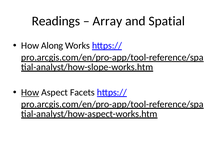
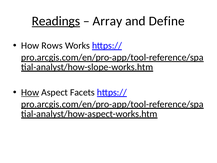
Readings underline: none -> present
Spatial: Spatial -> Define
Along: Along -> Rows
